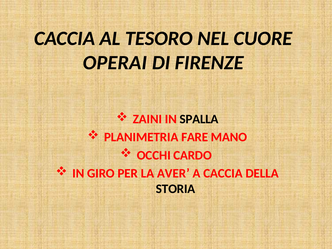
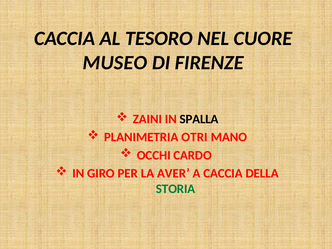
OPERAI: OPERAI -> MUSEO
FARE: FARE -> OTRI
STORIA colour: black -> green
